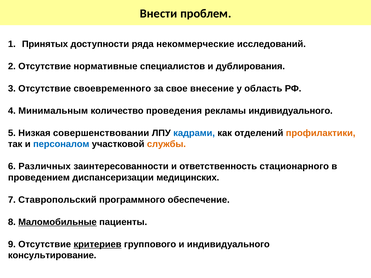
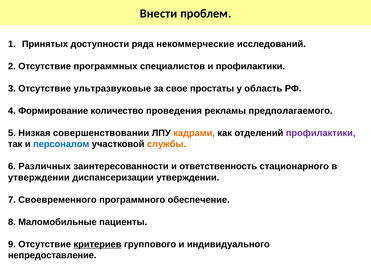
нормативные: нормативные -> программных
и дублирования: дублирования -> профилактики
своевременного: своевременного -> ультразвуковые
внесение: внесение -> простаты
Минимальным: Минимальным -> Формирование
рекламы индивидуального: индивидуального -> предполагаемого
кадрами colour: blue -> orange
профилактики at (321, 133) colour: orange -> purple
проведением at (39, 178): проведением -> утверждении
диспансеризации медицинских: медицинских -> утверждении
Ставропольский: Ставропольский -> Своевременного
Маломобильные underline: present -> none
консультирование: консультирование -> непредоставление
